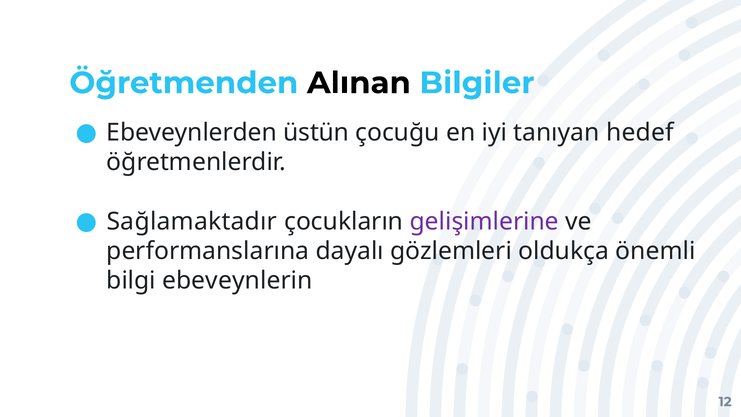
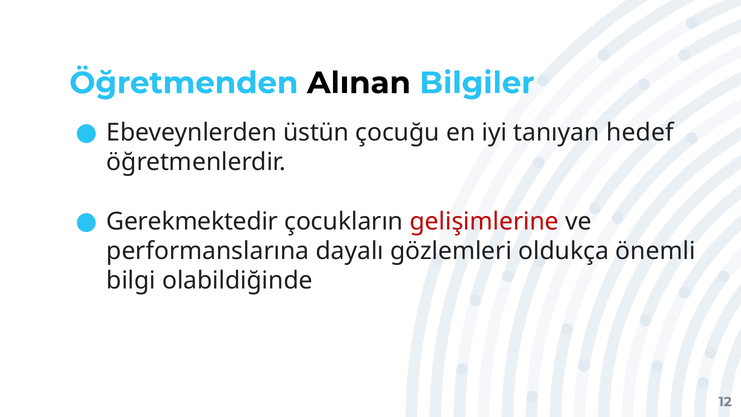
Sağlamaktadır: Sağlamaktadır -> Gerekmektedir
gelişimlerine colour: purple -> red
ebeveynlerin: ebeveynlerin -> olabildiğinde
